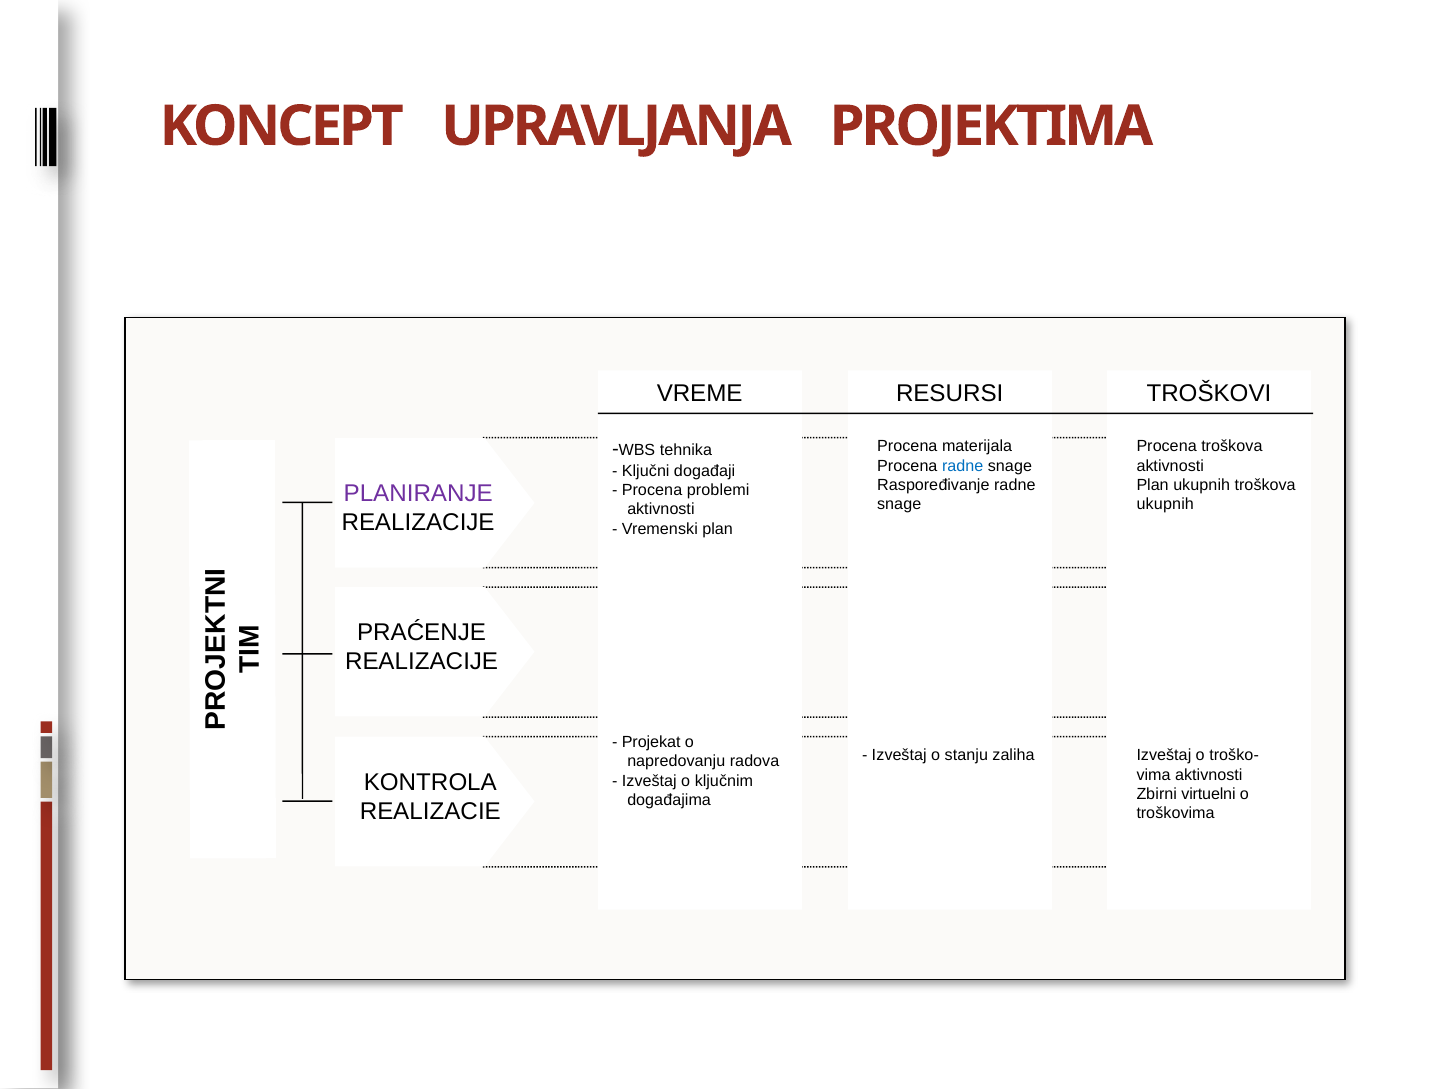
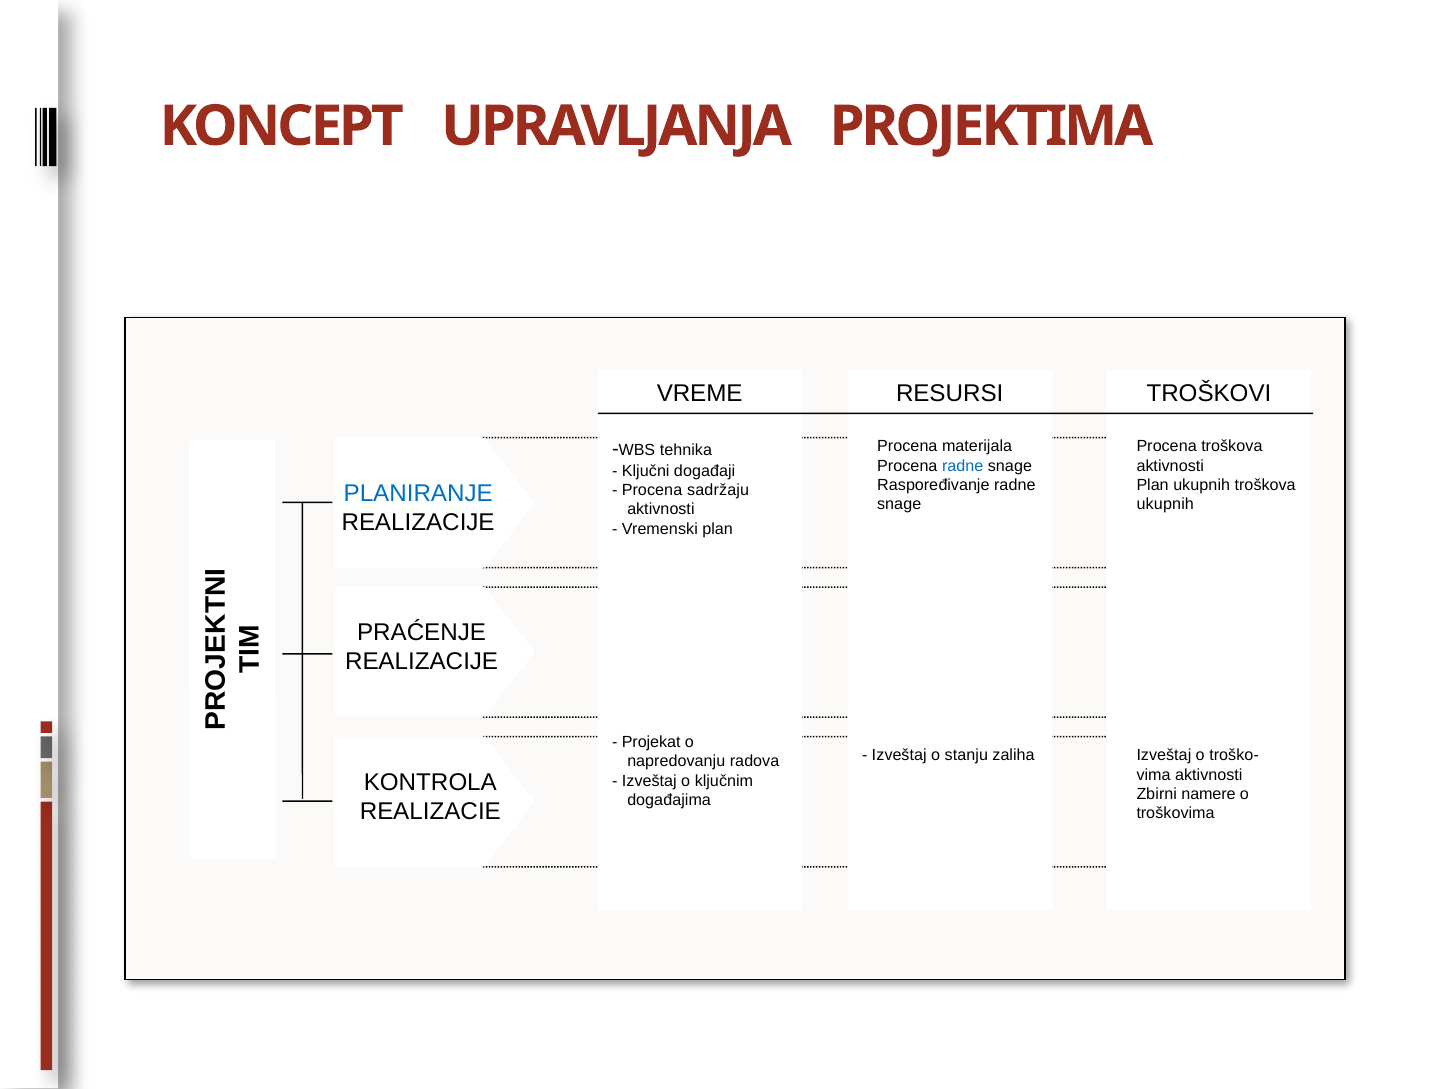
PLANIRANJE colour: purple -> blue
problemi: problemi -> sadržaju
virtuelni: virtuelni -> namere
